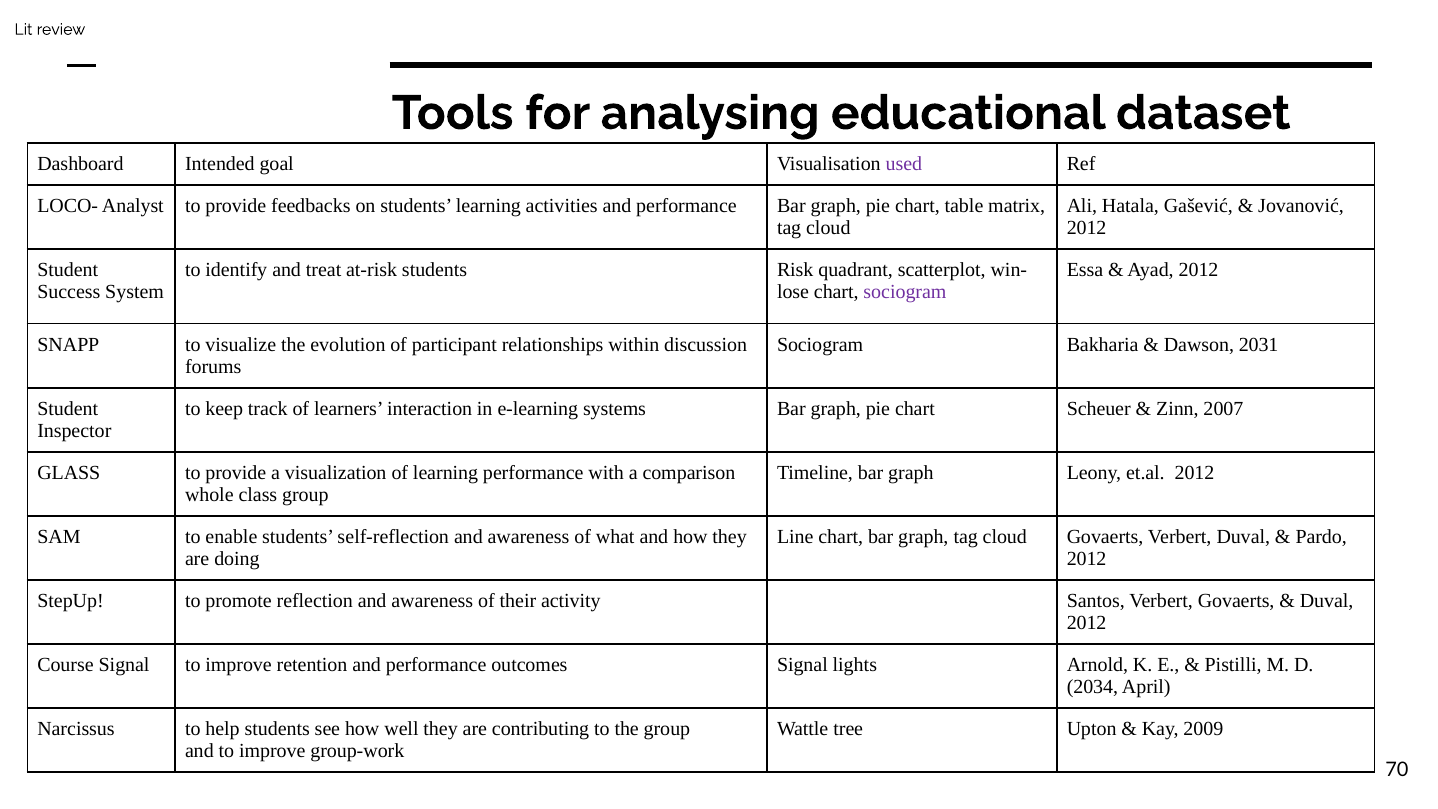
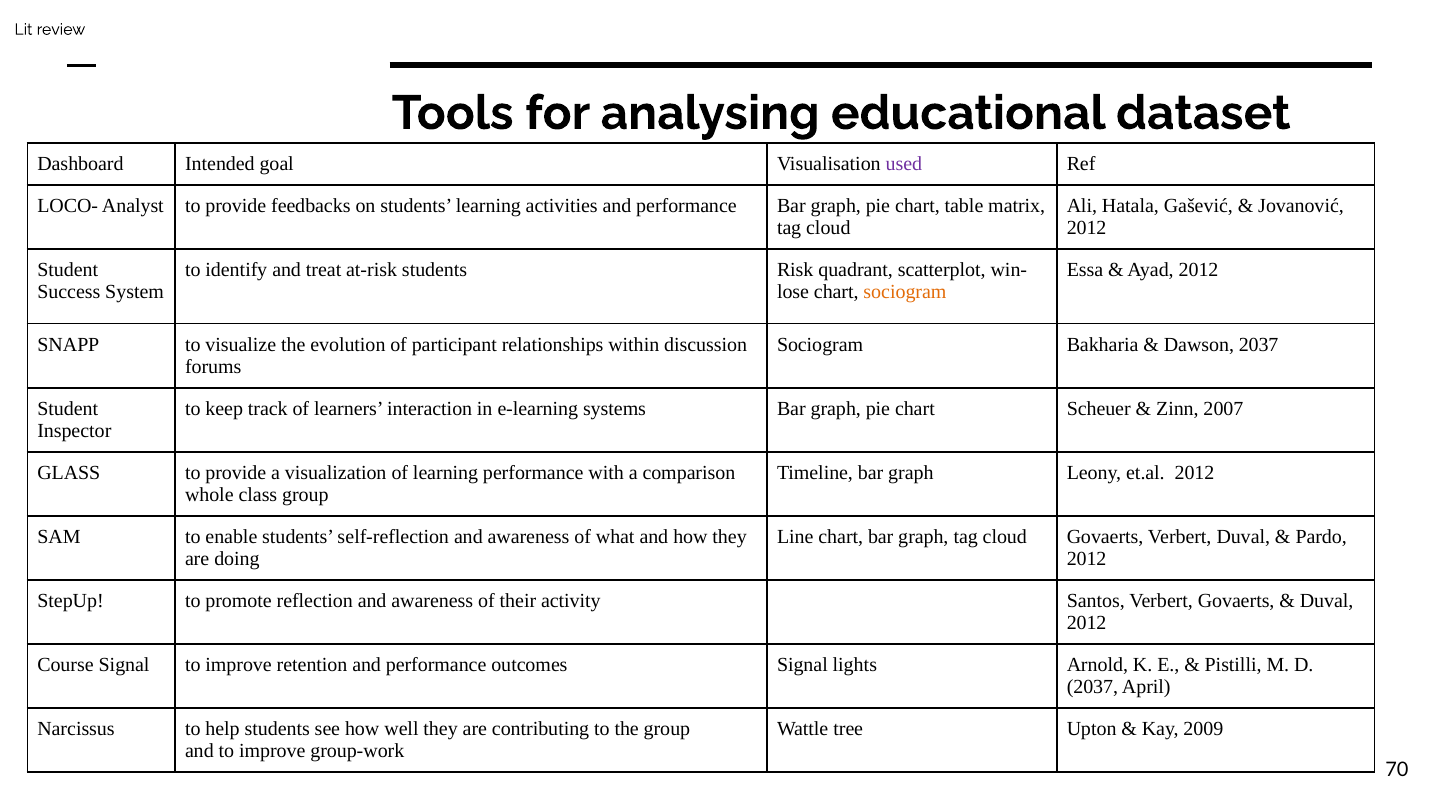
sociogram at (905, 292) colour: purple -> orange
Dawson 2031: 2031 -> 2037
2034 at (1092, 687): 2034 -> 2037
